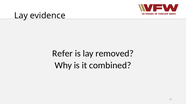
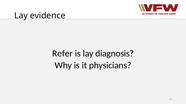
removed: removed -> diagnosis
combined: combined -> physicians
